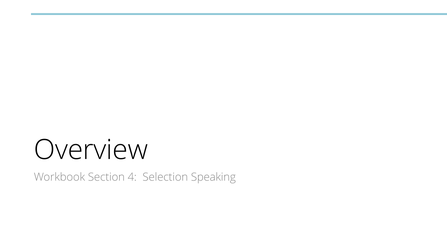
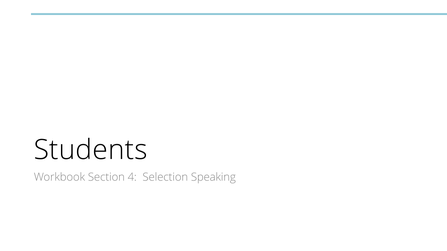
Overview: Overview -> Students
